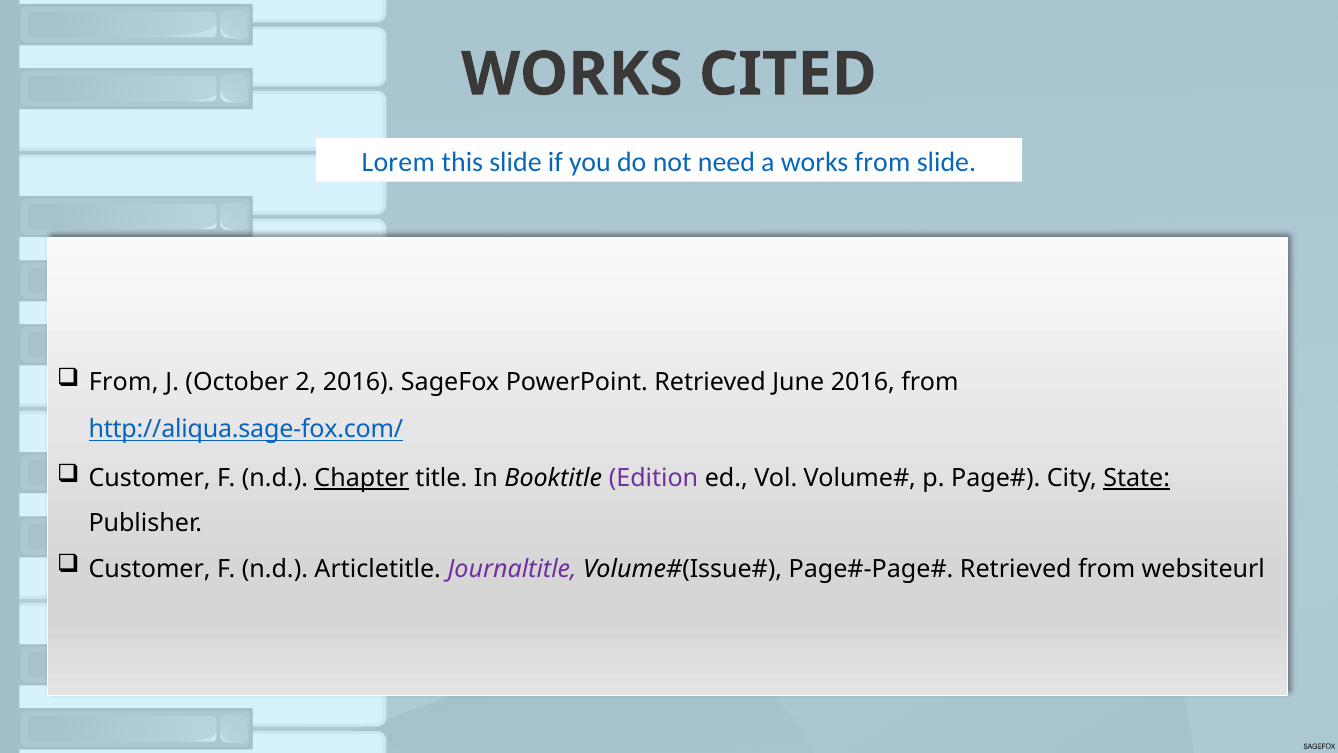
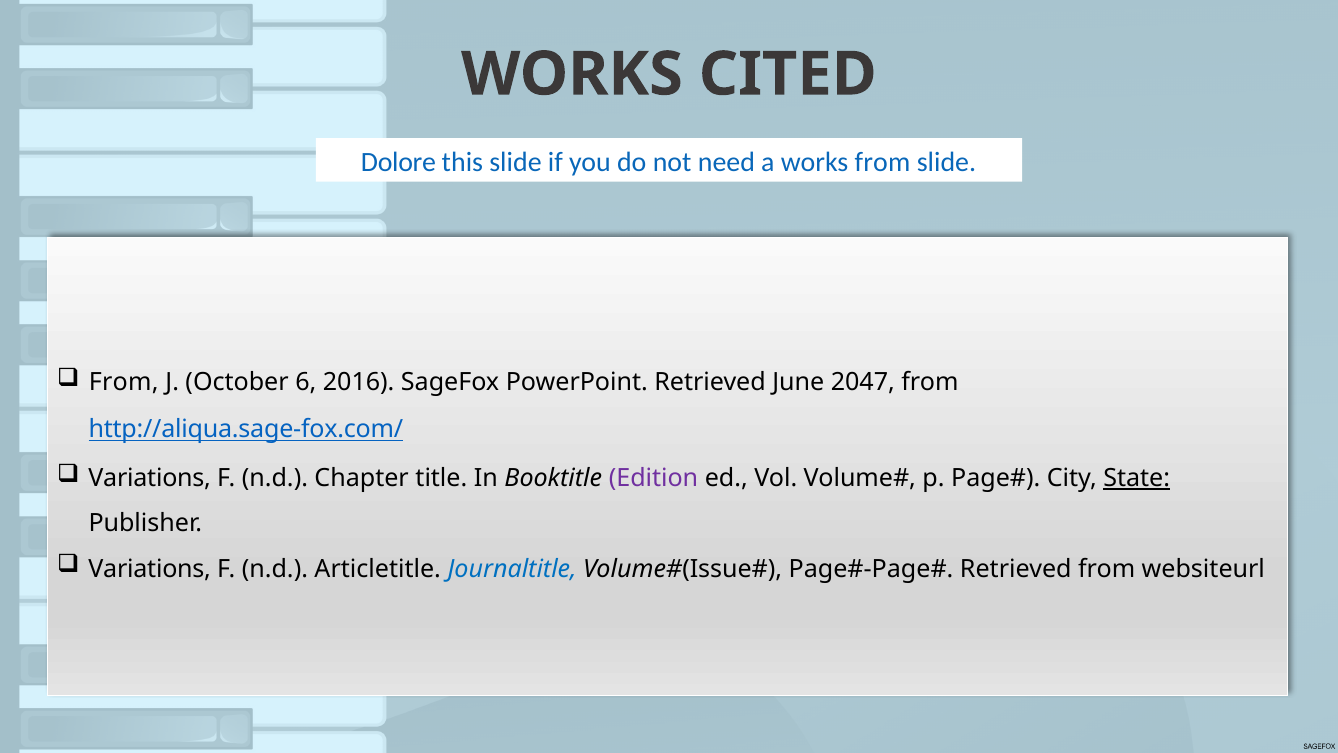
Lorem: Lorem -> Dolore
2: 2 -> 6
June 2016: 2016 -> 2047
Customer at (150, 478): Customer -> Variations
Chapter underline: present -> none
Customer at (150, 569): Customer -> Variations
Journaltitle colour: purple -> blue
